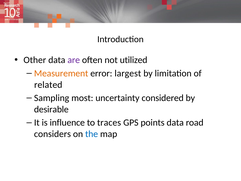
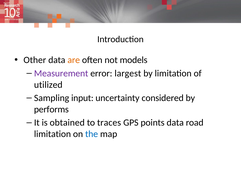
are colour: purple -> orange
utilized: utilized -> models
Measurement colour: orange -> purple
related: related -> utilized
most: most -> input
desirable: desirable -> performs
influence: influence -> obtained
considers at (52, 134): considers -> limitation
